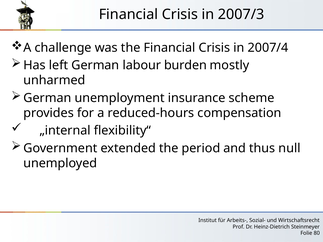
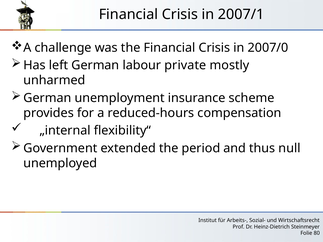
2007/3: 2007/3 -> 2007/1
2007/4: 2007/4 -> 2007/0
burden: burden -> private
